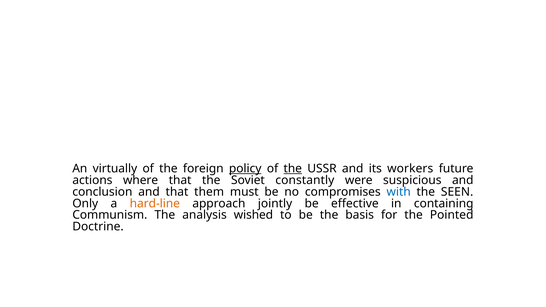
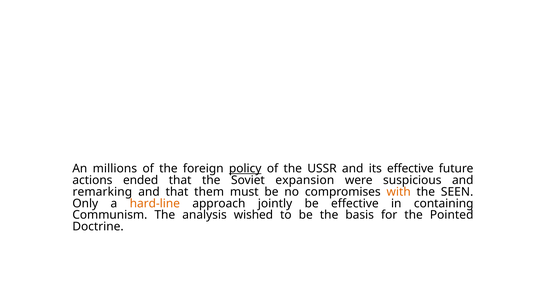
virtually: virtually -> millions
the at (293, 169) underline: present -> none
its workers: workers -> effective
where: where -> ended
constantly: constantly -> expansion
conclusion: conclusion -> remarking
with colour: blue -> orange
